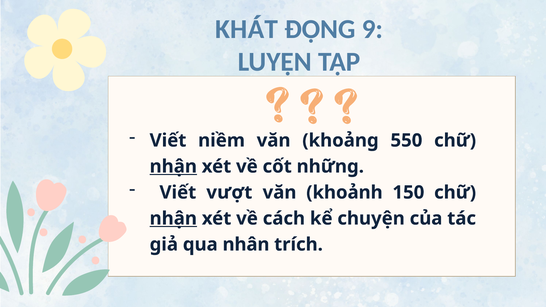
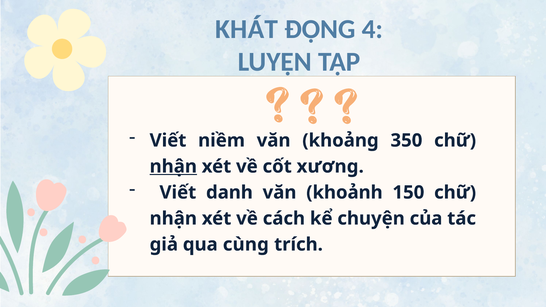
9: 9 -> 4
550: 550 -> 350
những: những -> xương
vượt: vượt -> danh
nhận at (173, 219) underline: present -> none
nhân: nhân -> cùng
